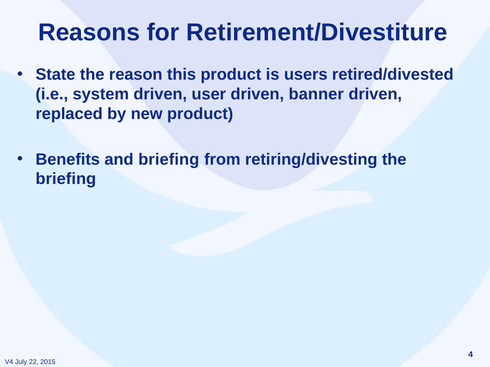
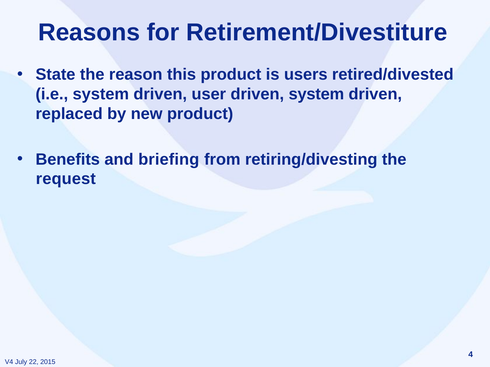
driven banner: banner -> system
briefing at (66, 179): briefing -> request
